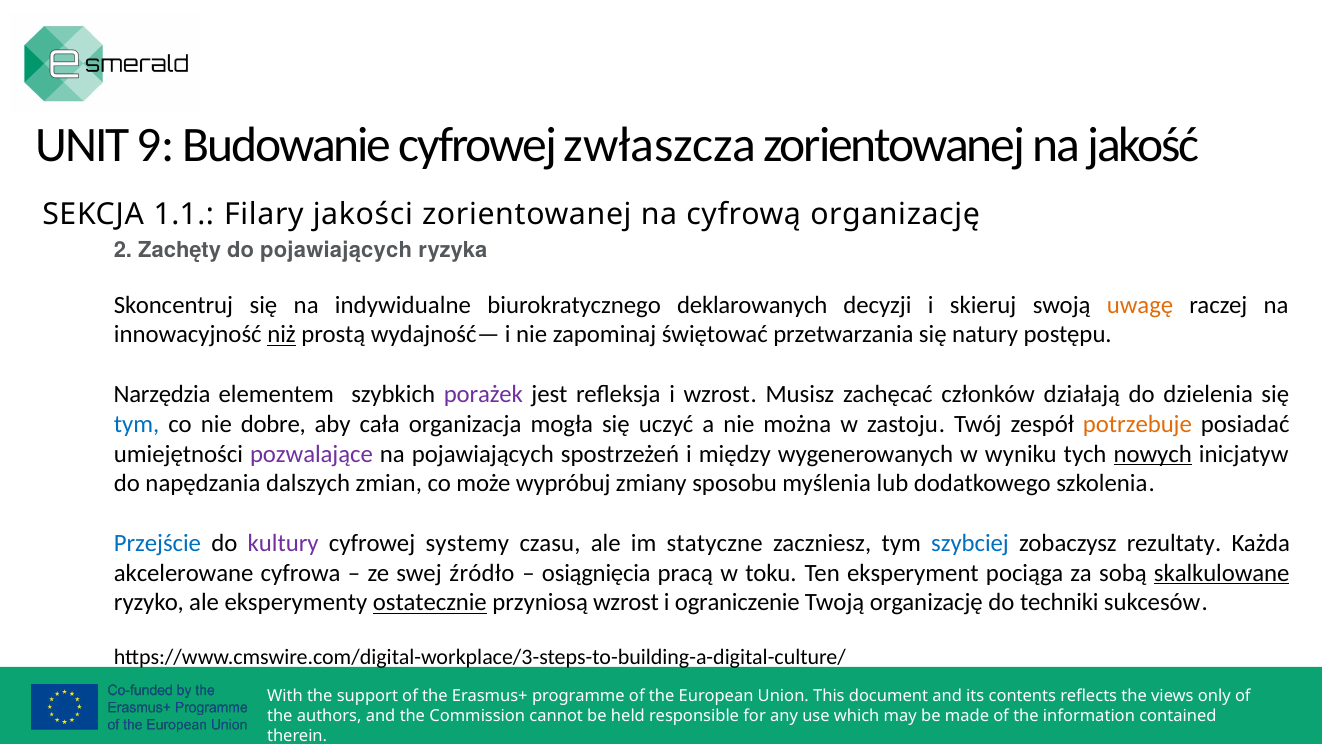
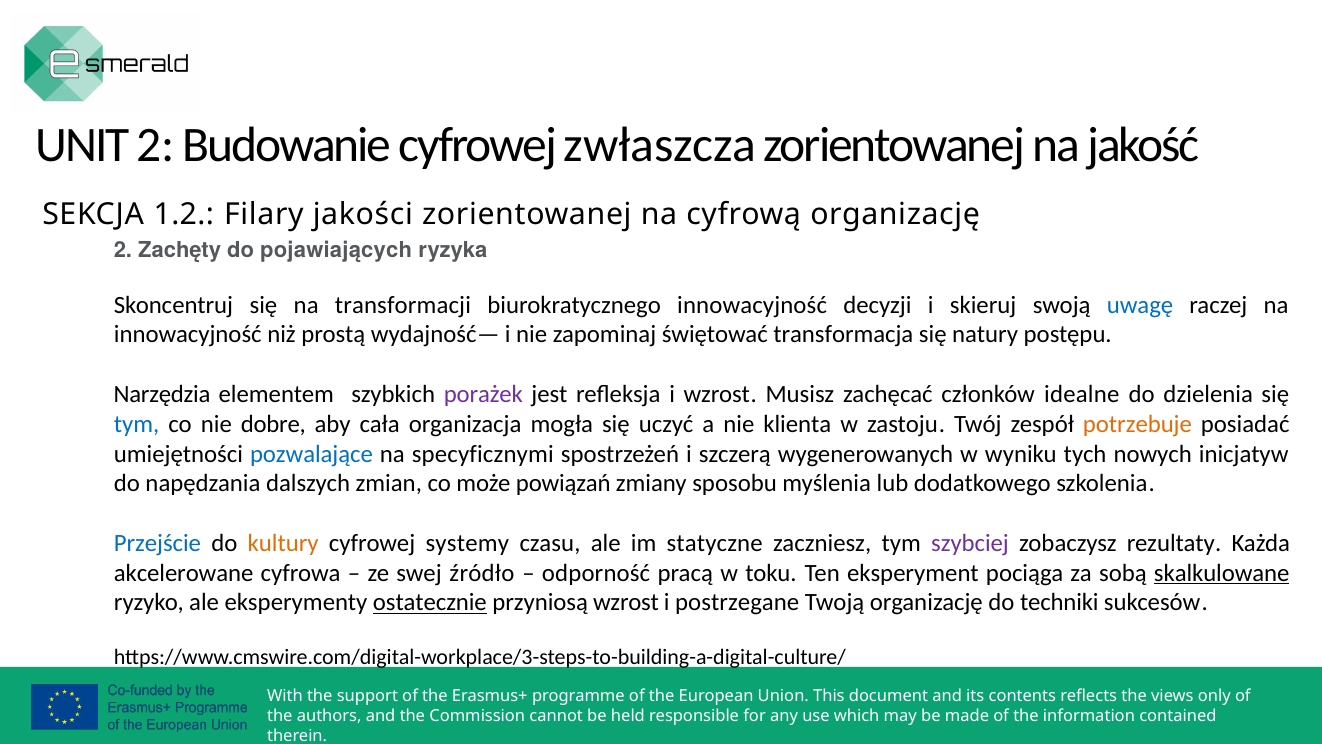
UNIT 9: 9 -> 2
1.1: 1.1 -> 1.2
indywidualne: indywidualne -> transformacji
biurokratycznego deklarowanych: deklarowanych -> innowacyjność
uwagę colour: orange -> blue
niż underline: present -> none
przetwarzania: przetwarzania -> transformacja
działają: działają -> idealne
można: można -> klienta
pozwalające colour: purple -> blue
na pojawiających: pojawiających -> specyficznymi
między: między -> szczerą
nowych underline: present -> none
wypróbuj: wypróbuj -> powiązań
kultury colour: purple -> orange
szybciej colour: blue -> purple
osiągnięcia: osiągnięcia -> odporność
ograniczenie: ograniczenie -> postrzegane
